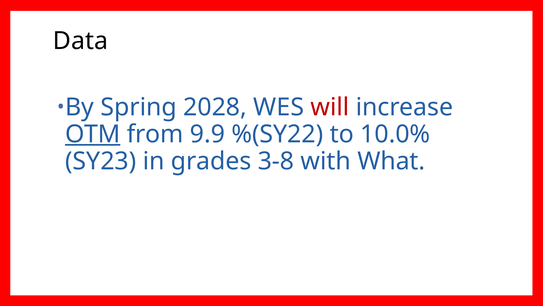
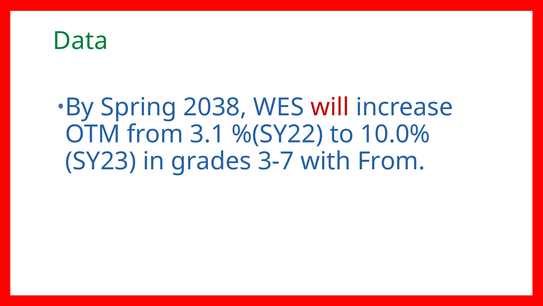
Data colour: black -> green
2028: 2028 -> 2038
OTM underline: present -> none
9.9: 9.9 -> 3.1
3-8: 3-8 -> 3-7
with What: What -> From
